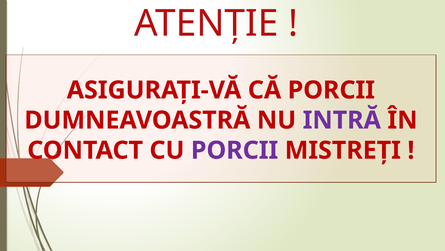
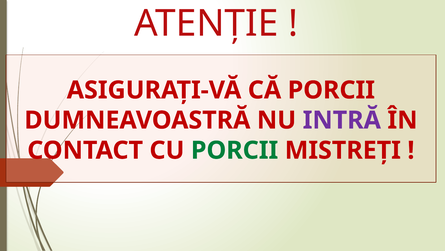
PORCII at (235, 150) colour: purple -> green
